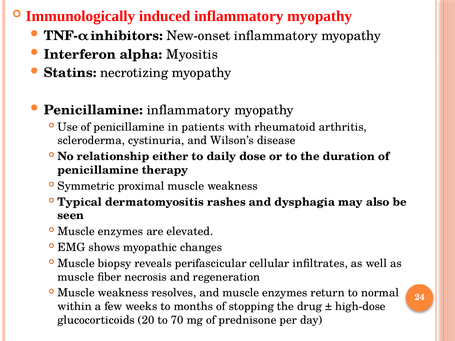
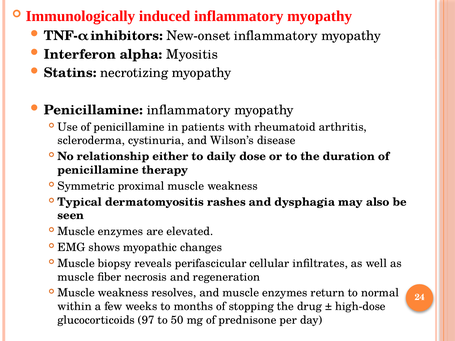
20: 20 -> 97
70: 70 -> 50
